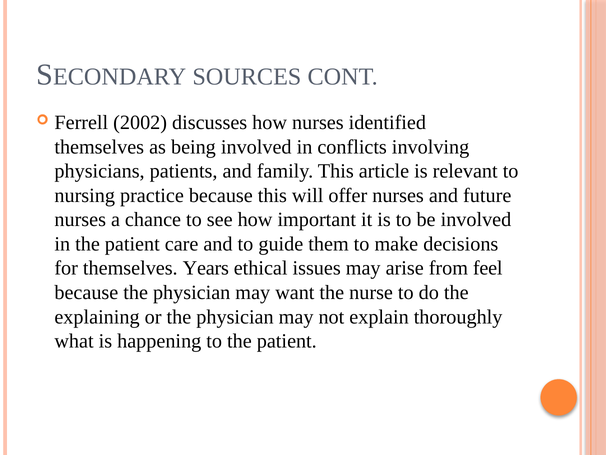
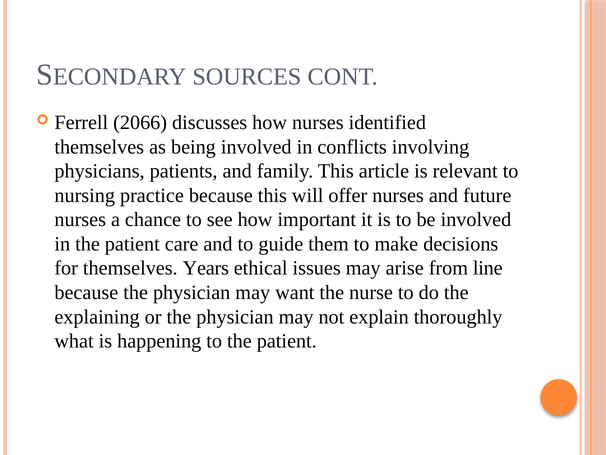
2002: 2002 -> 2066
feel: feel -> line
